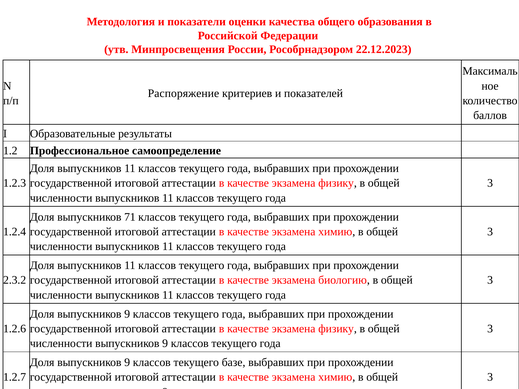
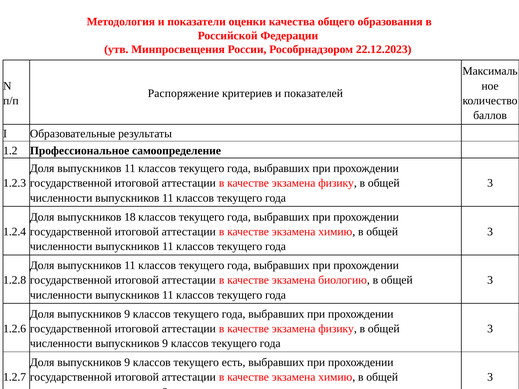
71: 71 -> 18
2.3.2 at (15, 280): 2.3.2 -> 1.2.8
базе: базе -> есть
